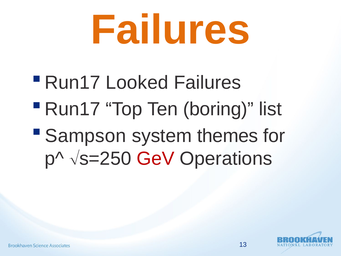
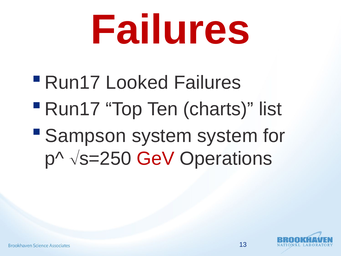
Failures at (170, 30) colour: orange -> red
boring: boring -> charts
system themes: themes -> system
